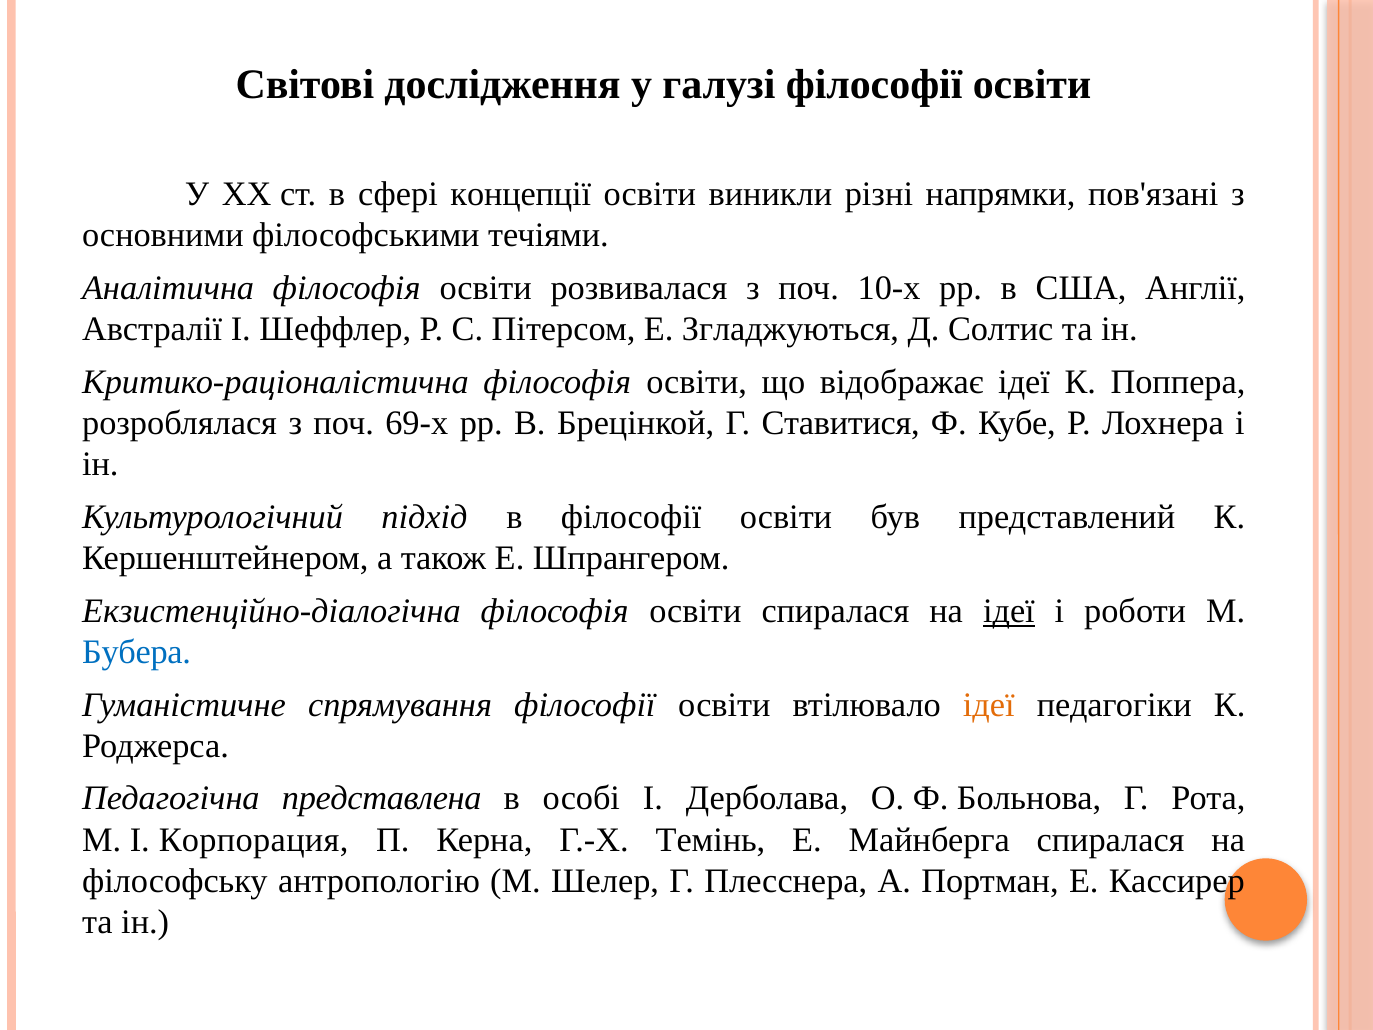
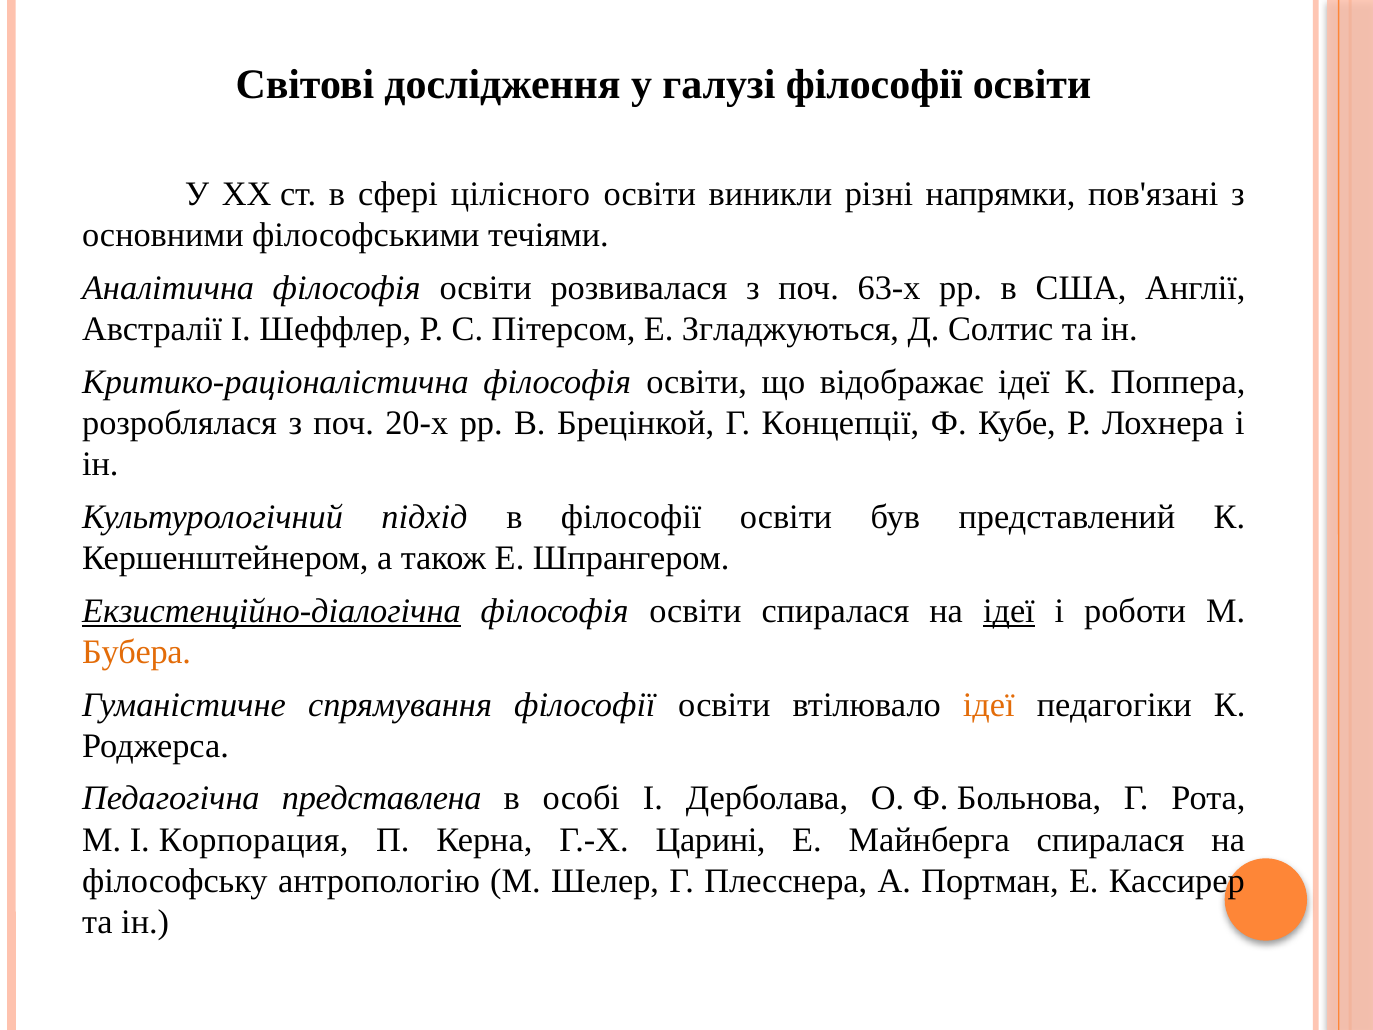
концепції: концепції -> цілісного
10-х: 10-х -> 63-х
69-х: 69-х -> 20-х
Ставитися: Ставитися -> Концепції
Екзистенційно-діалогічна underline: none -> present
Бубера colour: blue -> orange
Темінь: Темінь -> Царині
